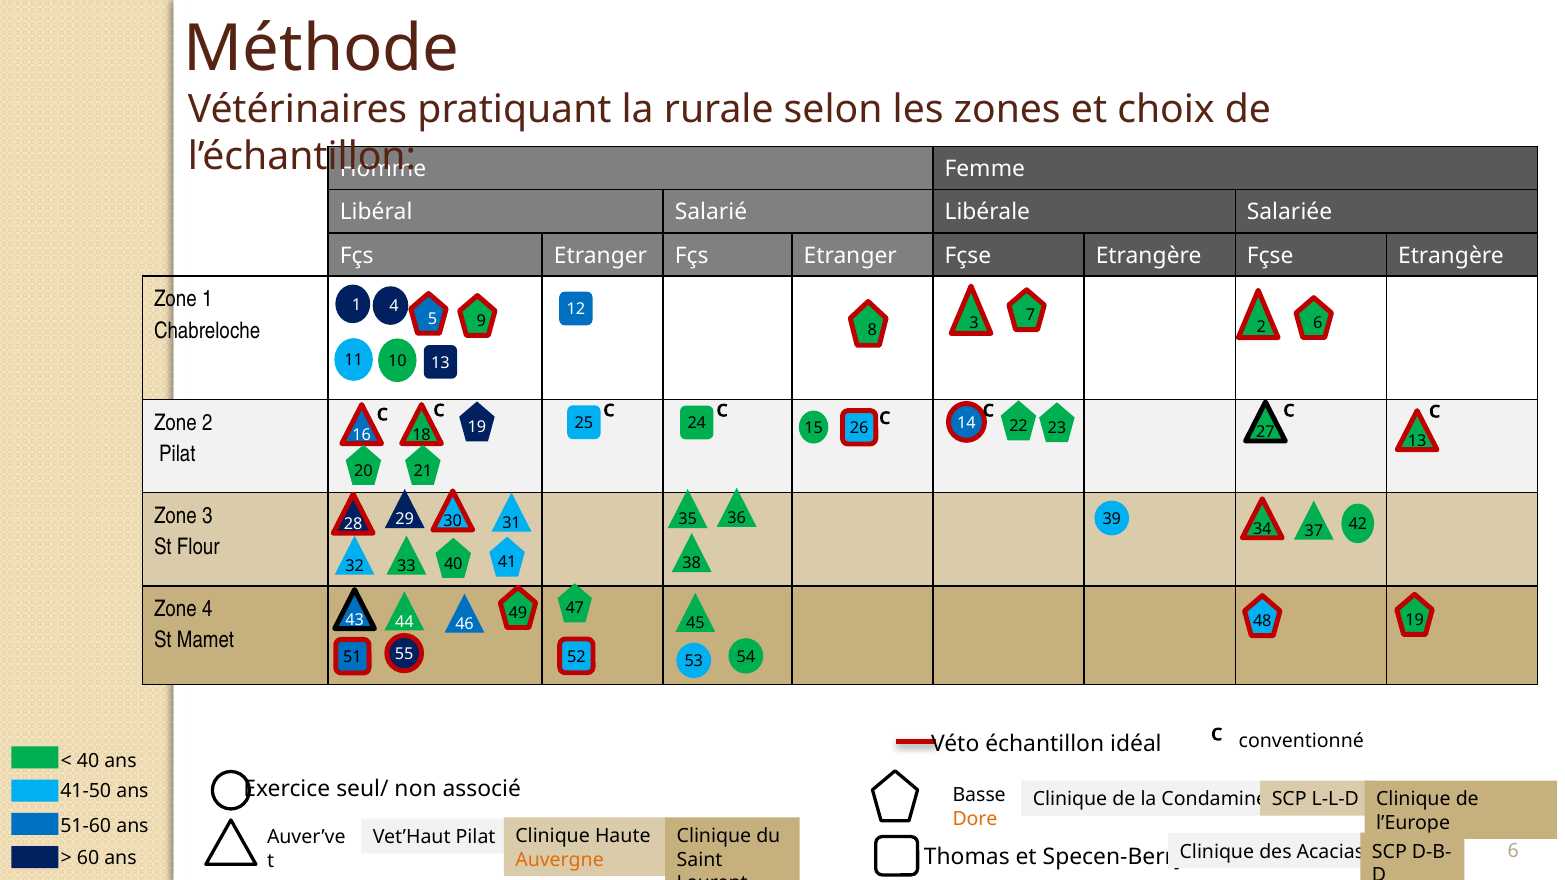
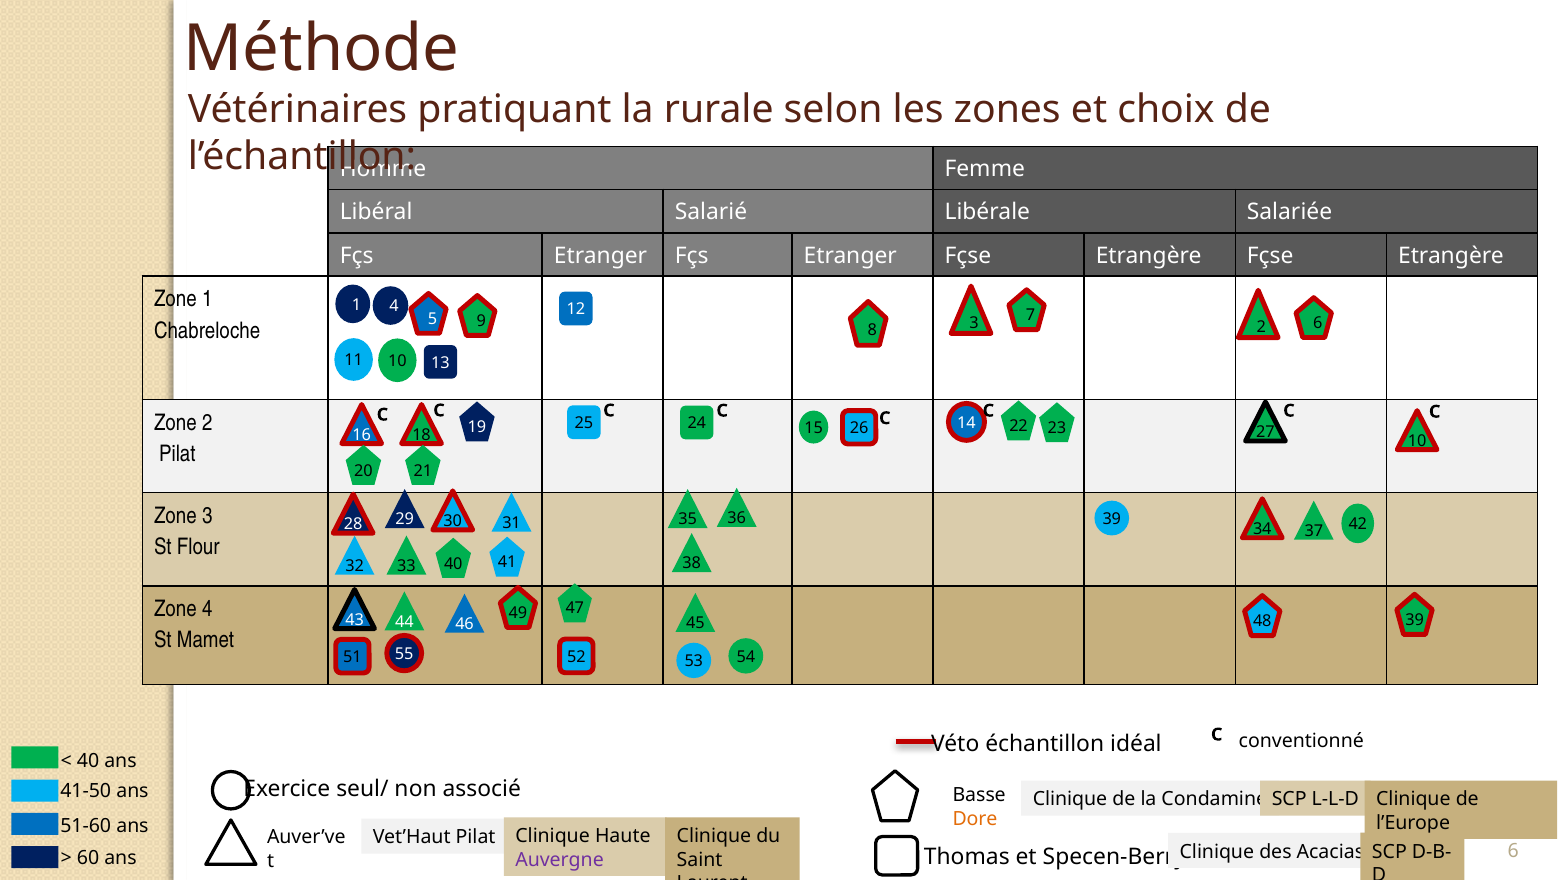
13 at (1417, 441): 13 -> 10
49 19: 19 -> 39
Auvergne colour: orange -> purple
